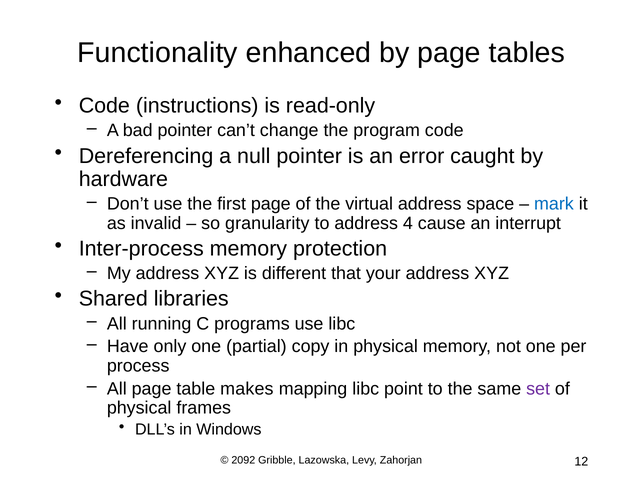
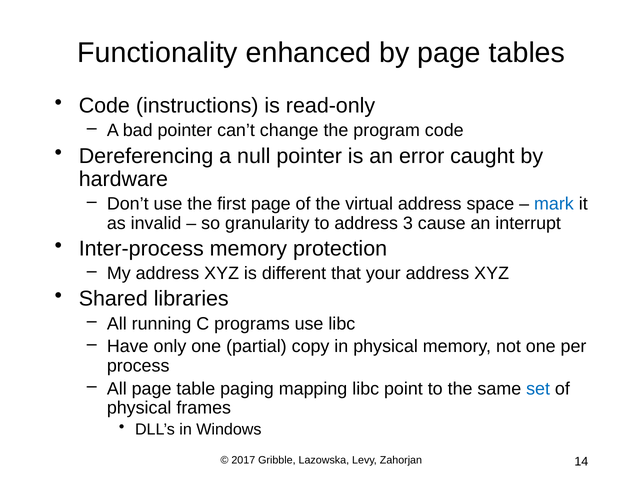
4: 4 -> 3
makes: makes -> paging
set colour: purple -> blue
2092: 2092 -> 2017
12: 12 -> 14
